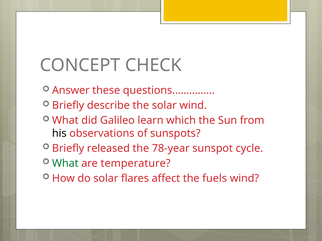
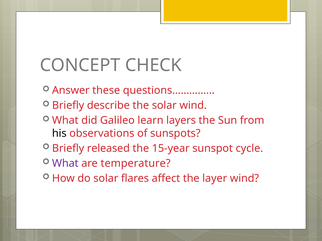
which: which -> layers
78-year: 78-year -> 15-year
What at (65, 164) colour: green -> purple
fuels: fuels -> layer
